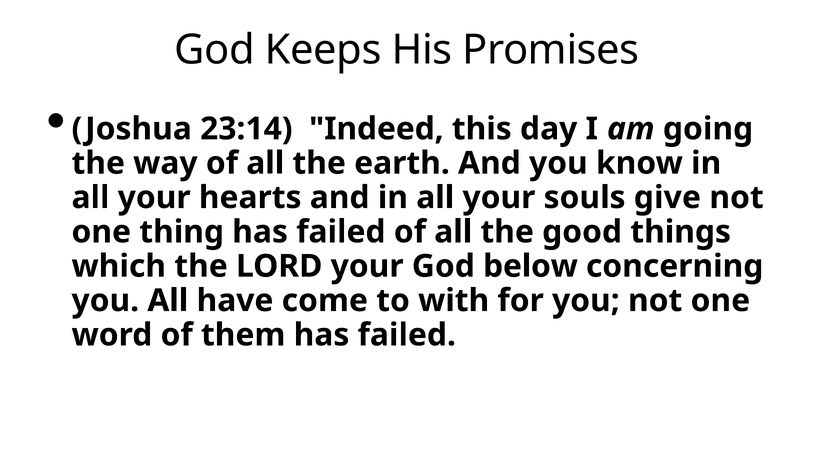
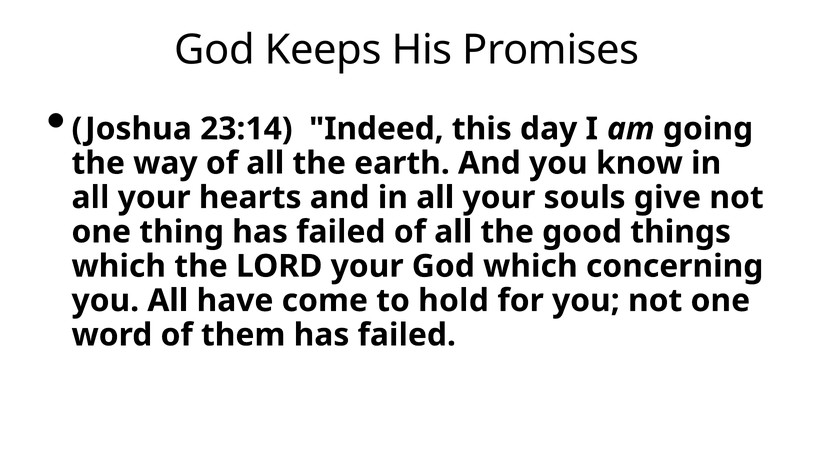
God below: below -> which
with: with -> hold
